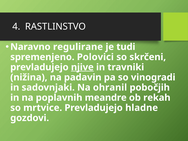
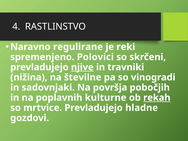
tudi: tudi -> reki
padavin: padavin -> številne
ohranil: ohranil -> površja
meandre: meandre -> kulturne
rekah underline: none -> present
